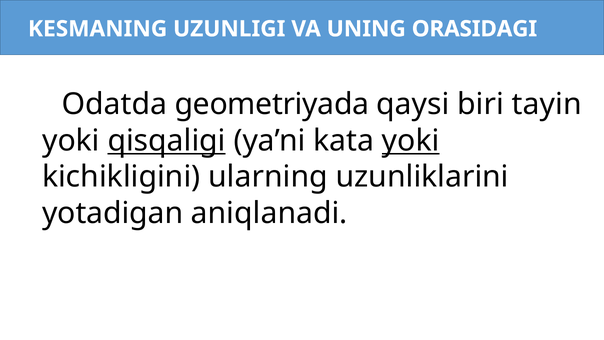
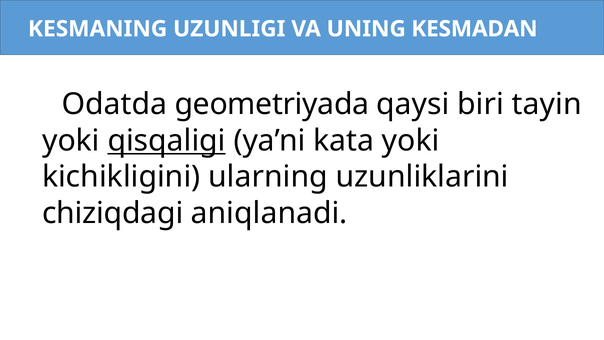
ORASIDAGI: ORASIDAGI -> KESMADAN
yoki at (411, 141) underline: present -> none
yotadigan: yotadigan -> chiziqdagi
